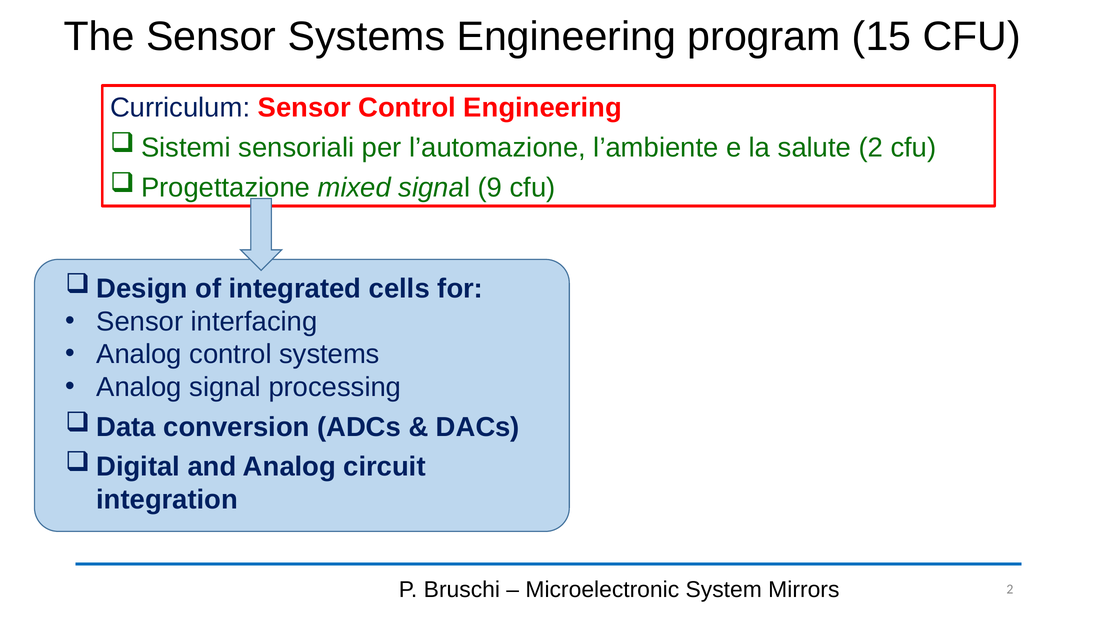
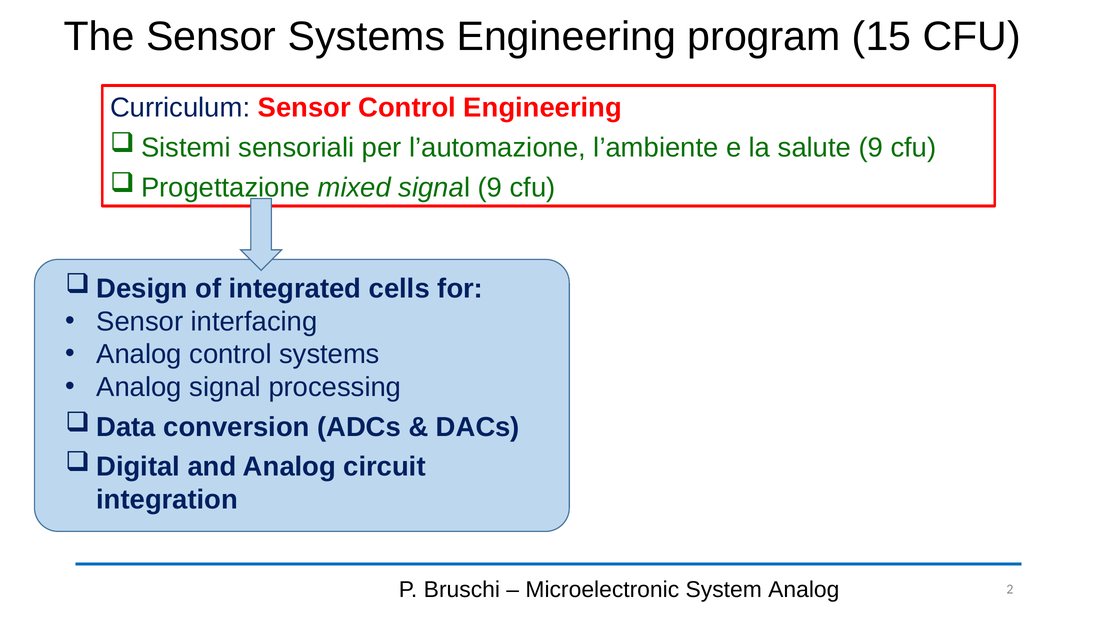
salute 2: 2 -> 9
System Mirrors: Mirrors -> Analog
